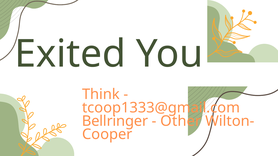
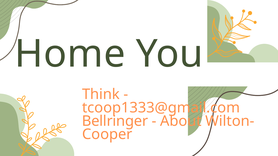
Exited: Exited -> Home
Other: Other -> About
